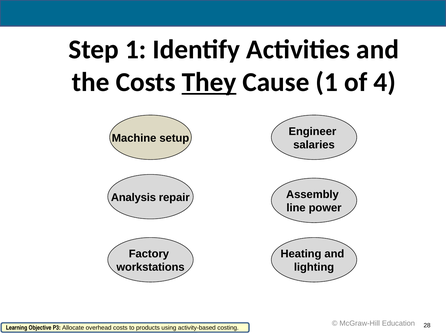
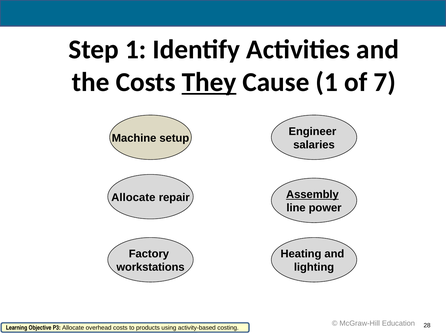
4: 4 -> 7
Assembly underline: none -> present
Analysis at (133, 198): Analysis -> Allocate
